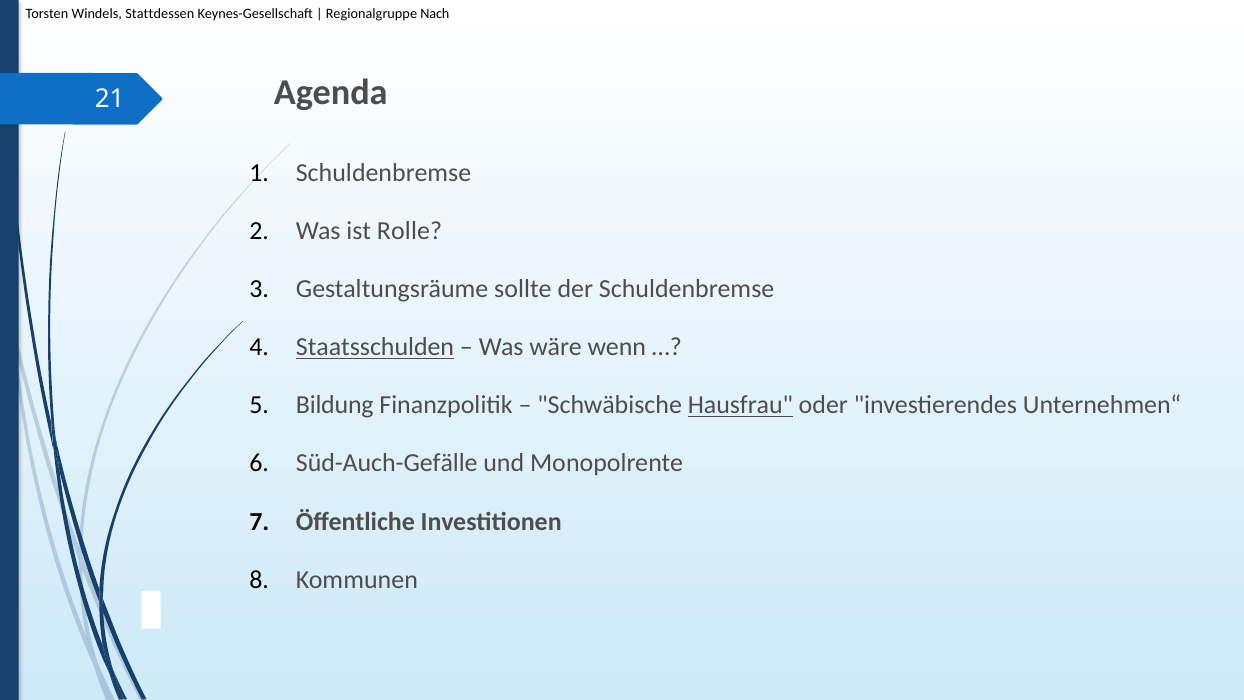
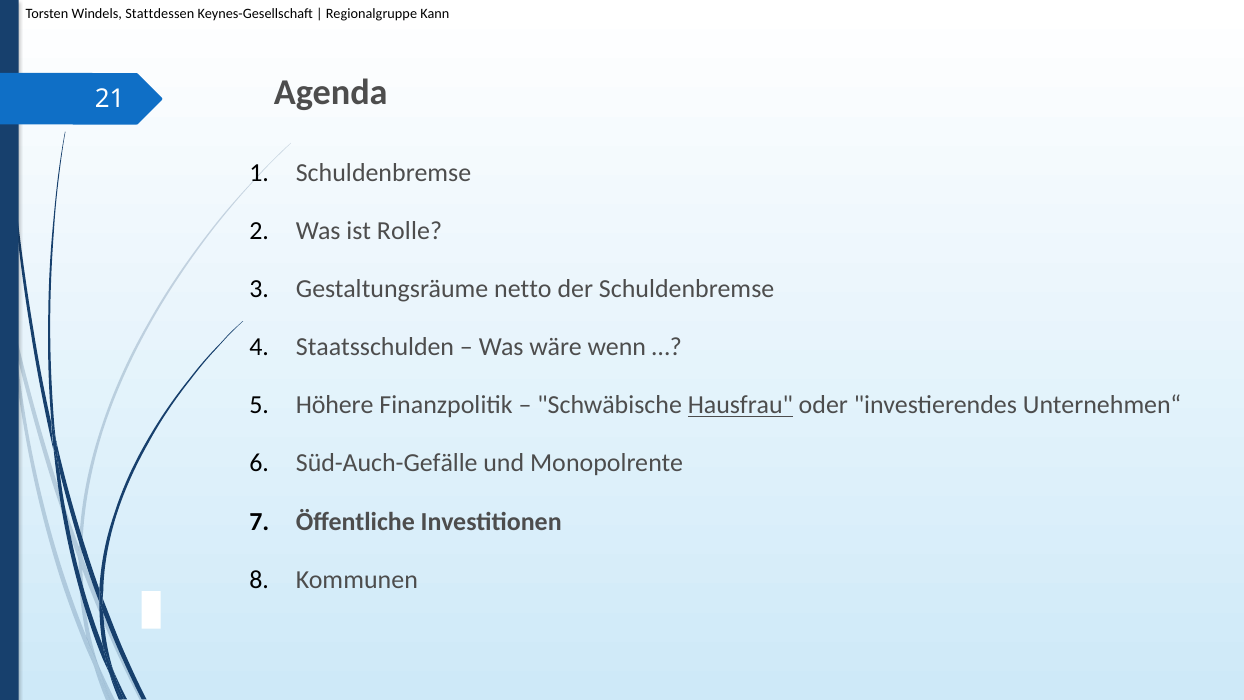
Nach: Nach -> Kann
sollte: sollte -> netto
Staatsschulden underline: present -> none
Bildung: Bildung -> Höhere
